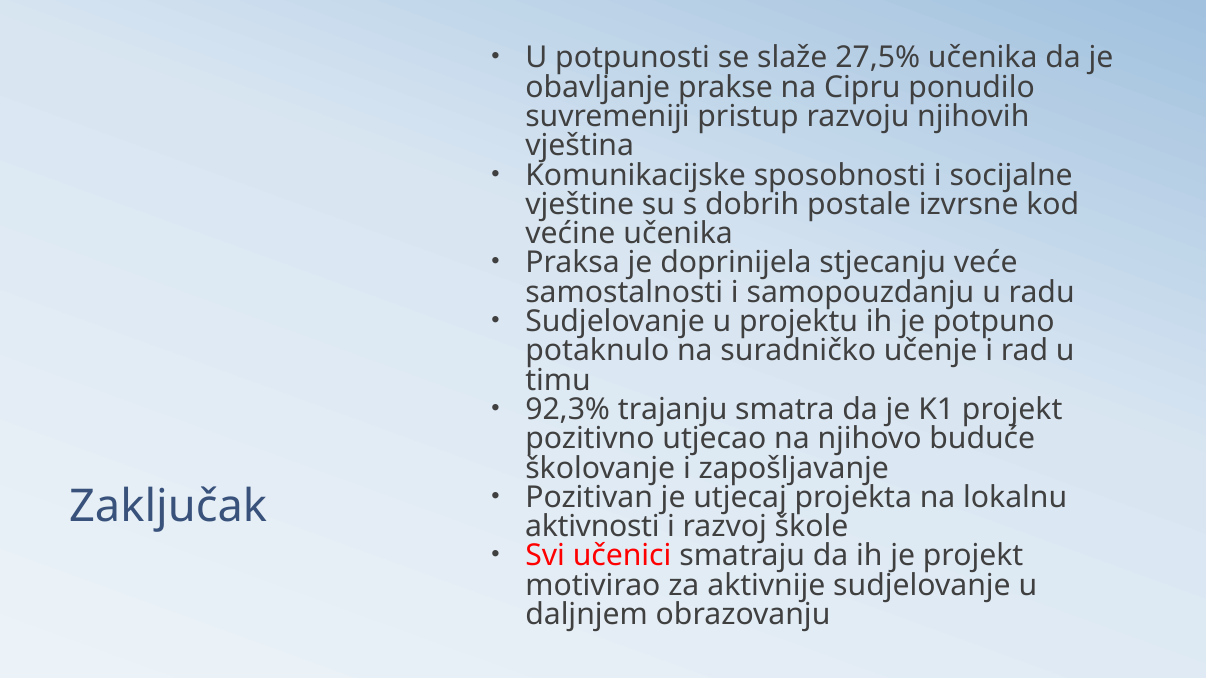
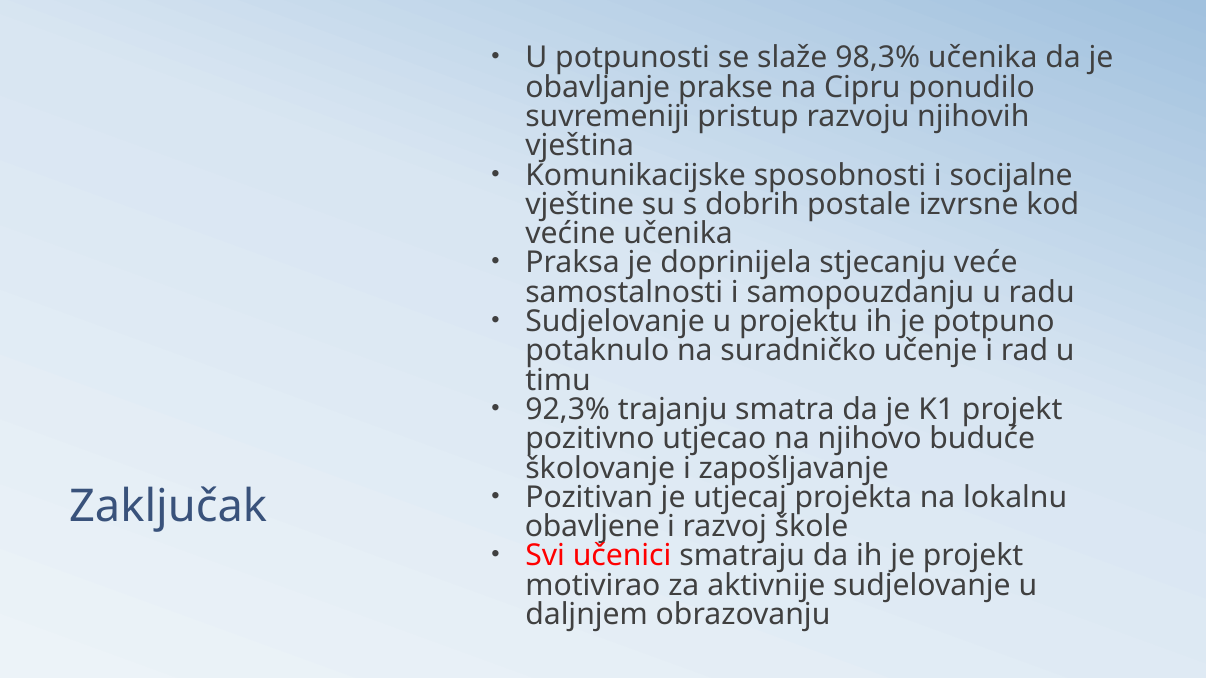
27,5%: 27,5% -> 98,3%
aktivnosti: aktivnosti -> obavljene
